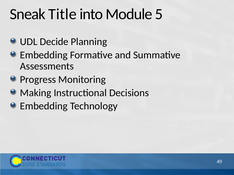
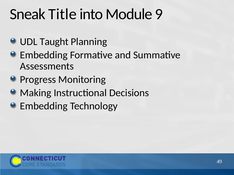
5: 5 -> 9
Decide: Decide -> Taught
